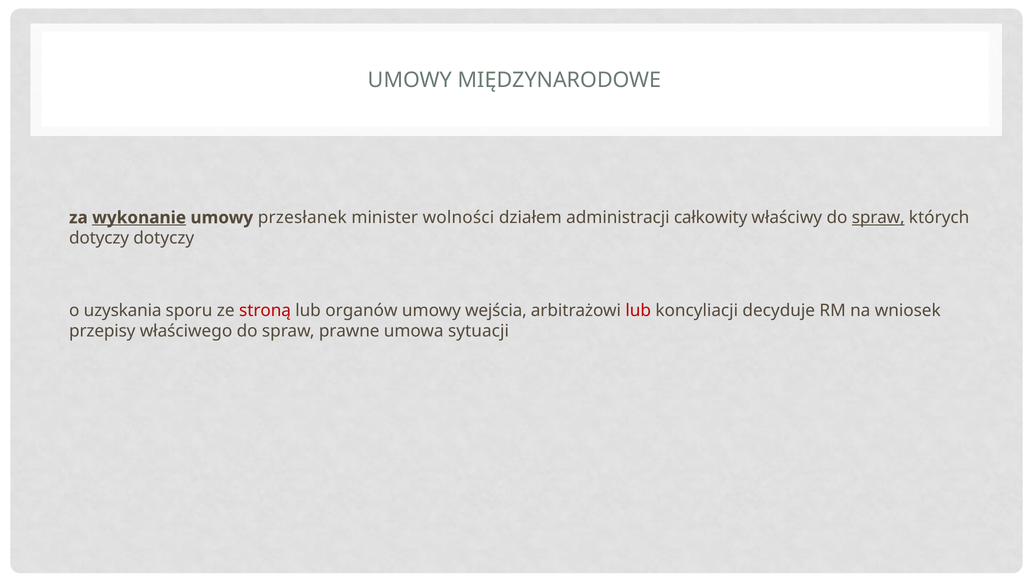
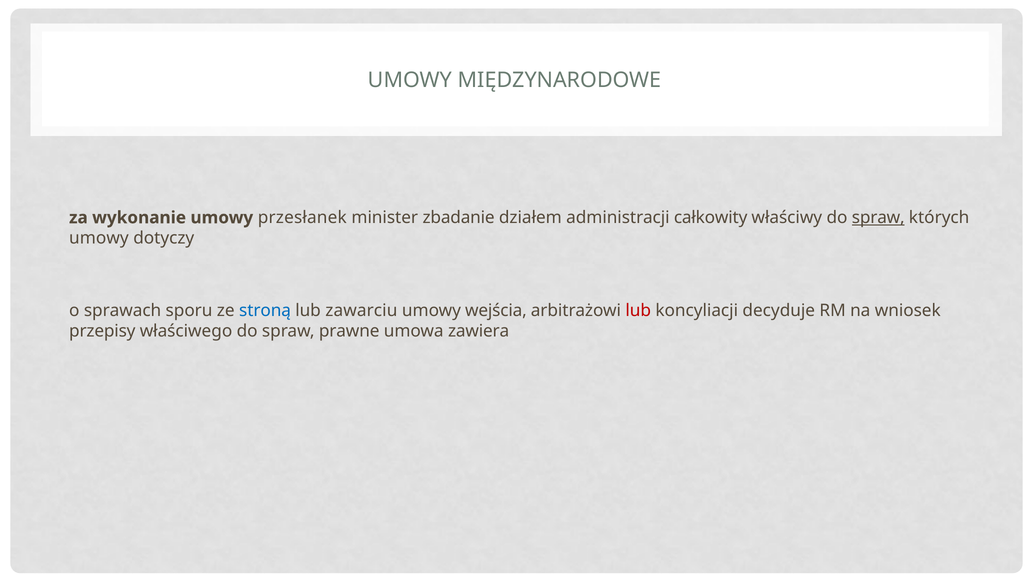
wykonanie underline: present -> none
wolności: wolności -> zbadanie
dotyczy at (99, 238): dotyczy -> umowy
uzyskania: uzyskania -> sprawach
stroną colour: red -> blue
organów: organów -> zawarciu
sytuacji: sytuacji -> zawiera
